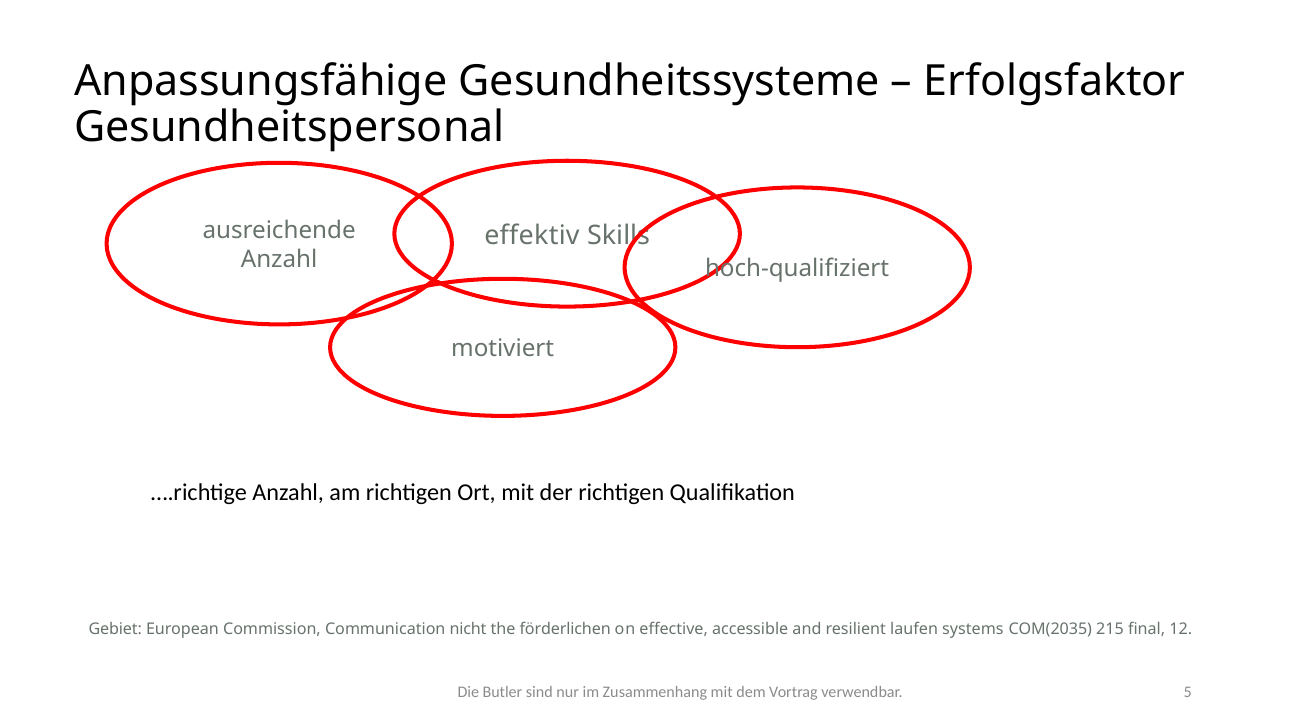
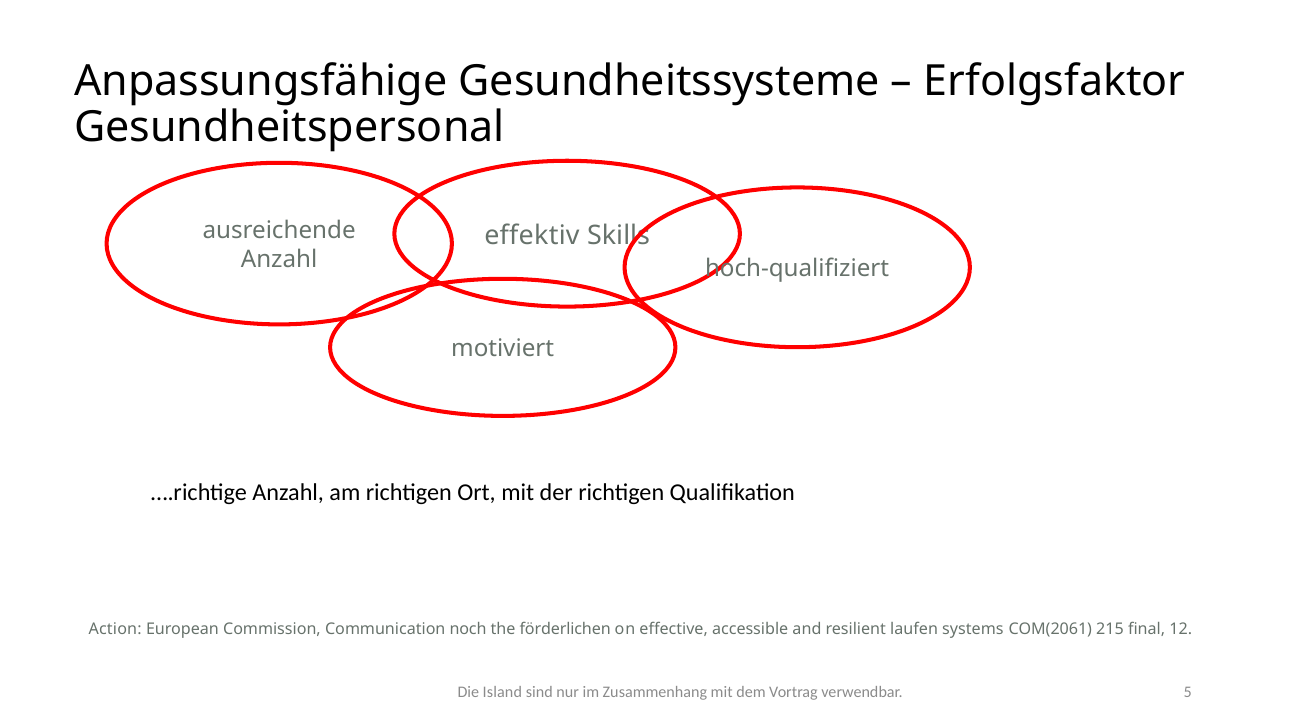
Gebiet: Gebiet -> Action
nicht: nicht -> noch
COM(2035: COM(2035 -> COM(2061
Butler: Butler -> Island
